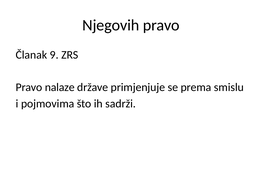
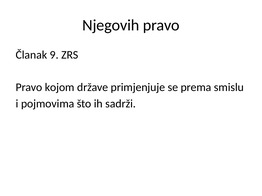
nalaze: nalaze -> kojom
